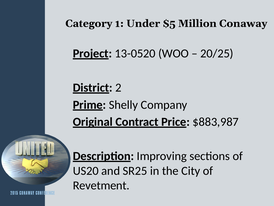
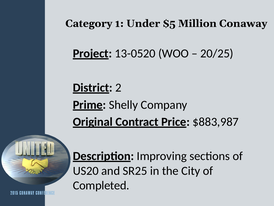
Revetment: Revetment -> Completed
